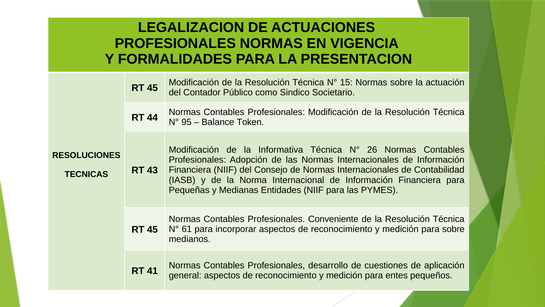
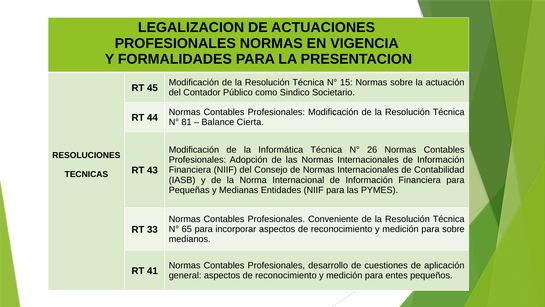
95: 95 -> 81
Token: Token -> Cierta
Informativa: Informativa -> Informática
61: 61 -> 65
45 at (152, 229): 45 -> 33
